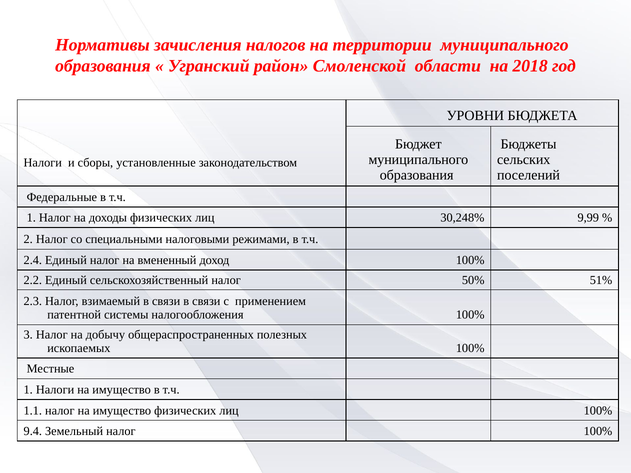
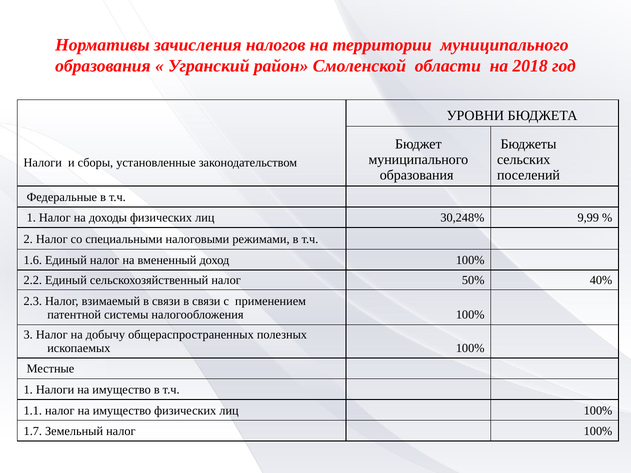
2.4: 2.4 -> 1.6
51%: 51% -> 40%
9.4: 9.4 -> 1.7
